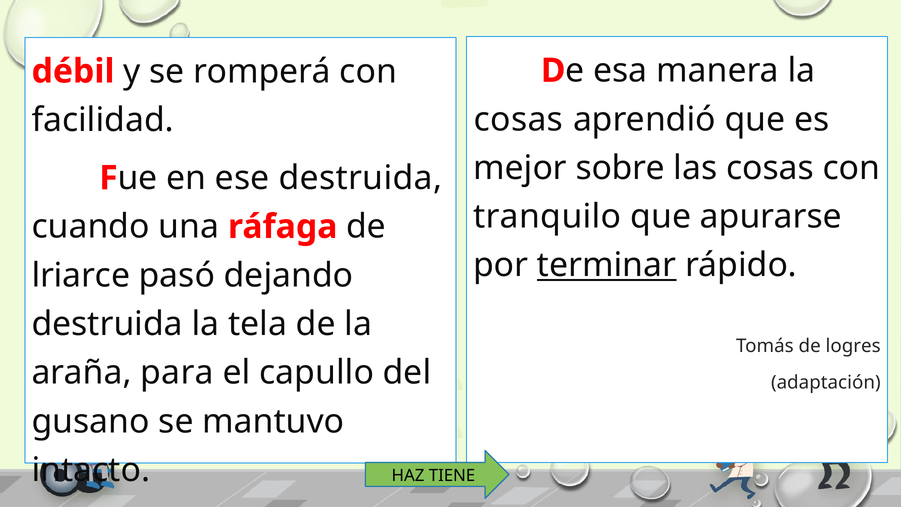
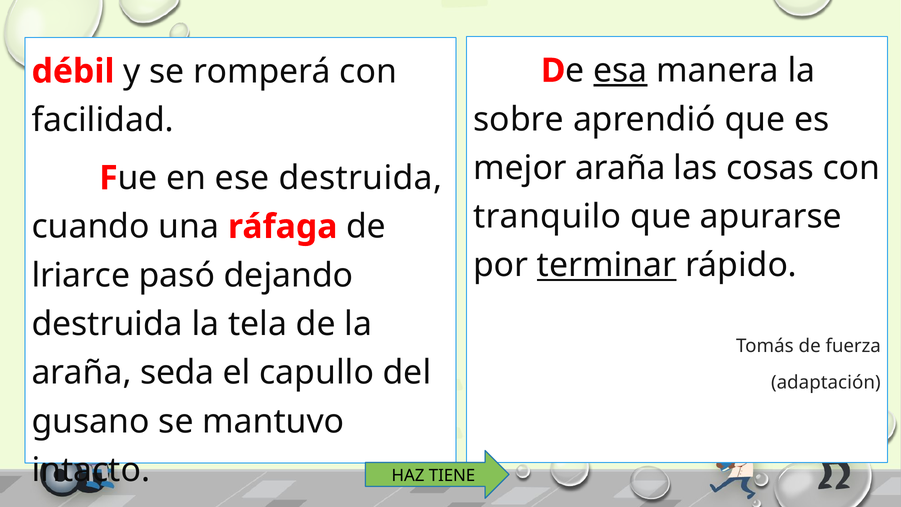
esa underline: none -> present
cosas at (519, 119): cosas -> sobre
mejor sobre: sobre -> araña
logres: logres -> fuerza
para: para -> seda
